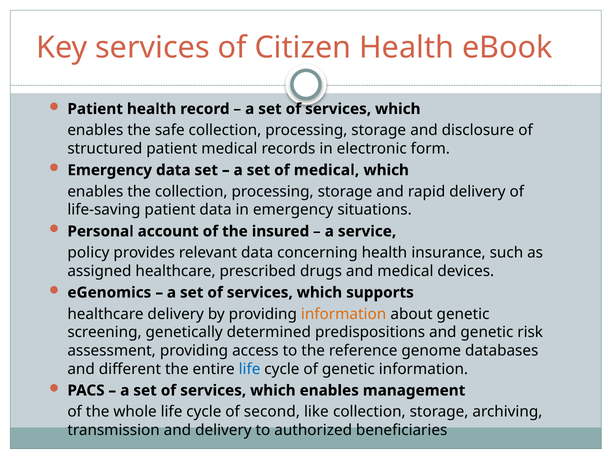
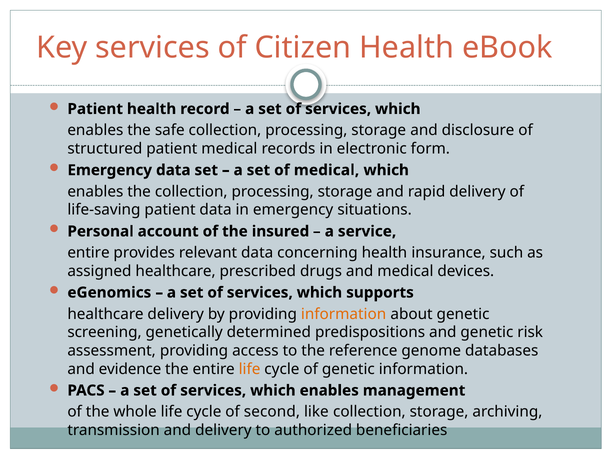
policy at (88, 253): policy -> entire
different: different -> evidence
life at (250, 369) colour: blue -> orange
